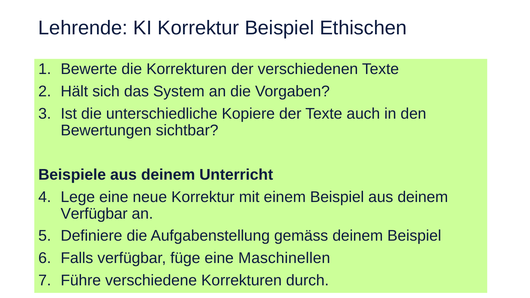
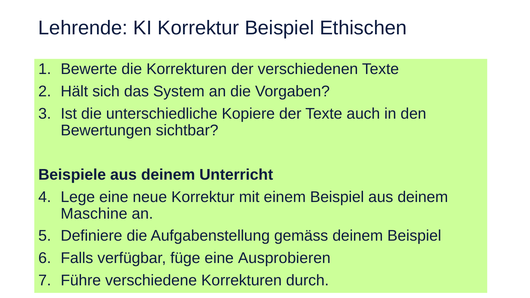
Verfügbar at (94, 214): Verfügbar -> Maschine
Maschinellen: Maschinellen -> Ausprobieren
